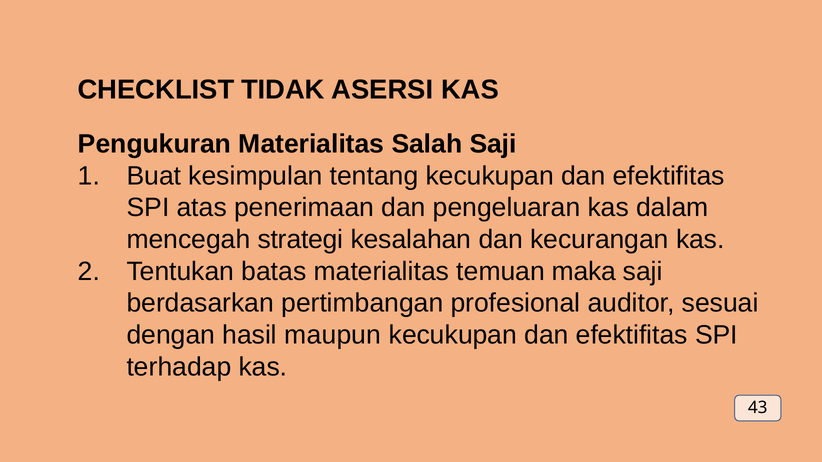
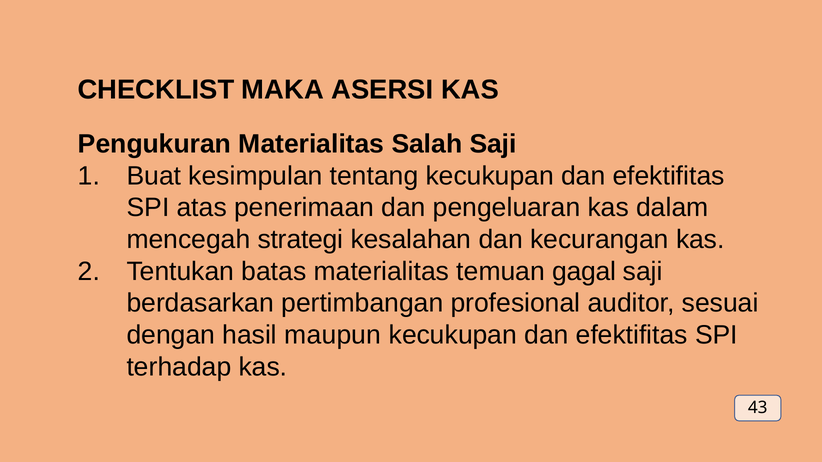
TIDAK: TIDAK -> MAKA
maka: maka -> gagal
